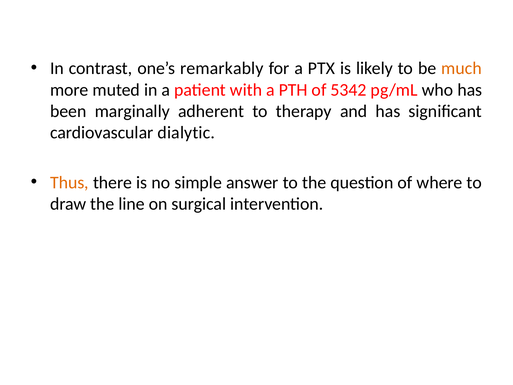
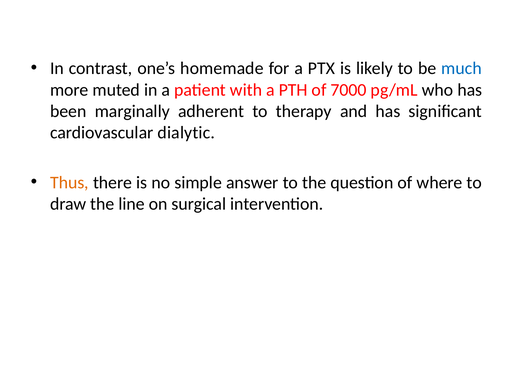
remarkably: remarkably -> homemade
much colour: orange -> blue
5342: 5342 -> 7000
